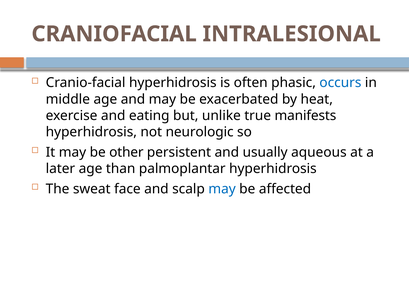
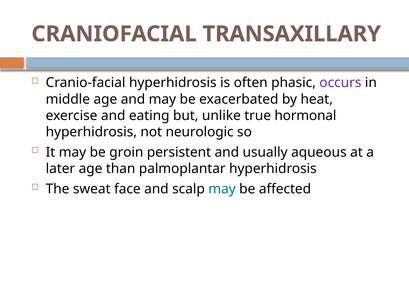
INTRALESIONAL: INTRALESIONAL -> TRANSAXILLARY
occurs colour: blue -> purple
manifests: manifests -> hormonal
other: other -> groin
